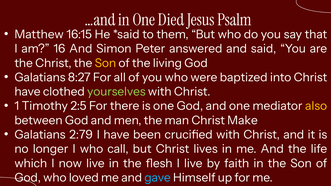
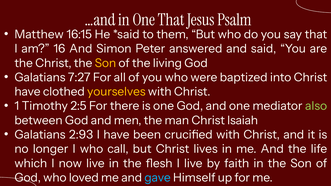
One Died: Died -> That
8:27: 8:27 -> 7:27
yourselves colour: light green -> yellow
also colour: yellow -> light green
Make: Make -> Isaiah
2:79: 2:79 -> 2:93
